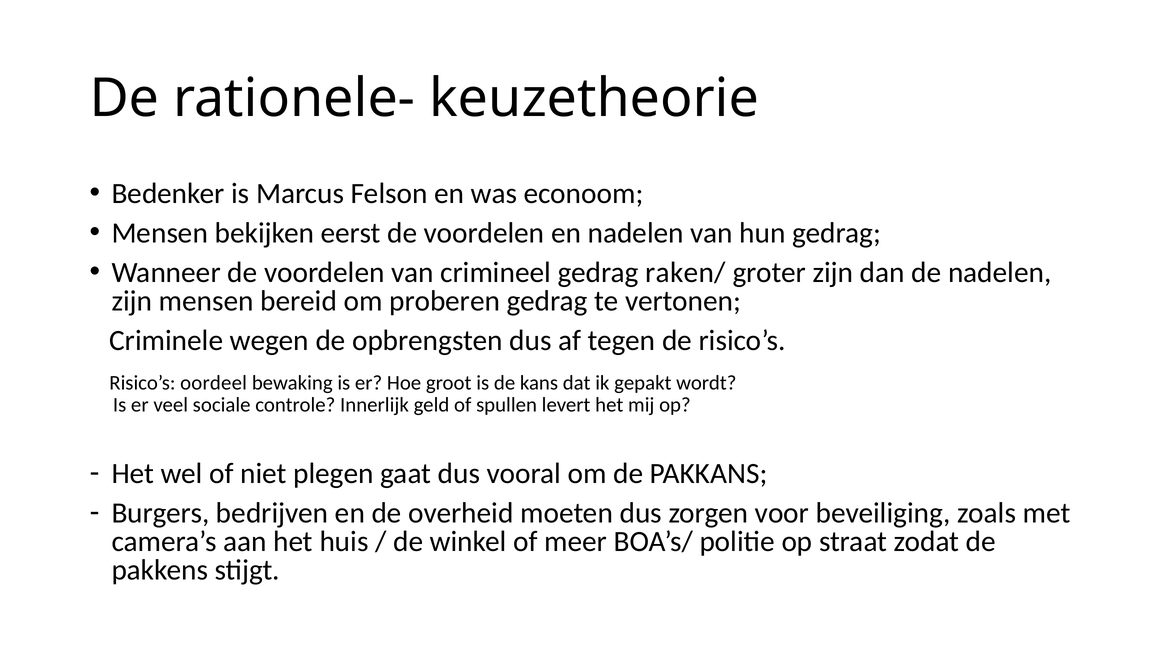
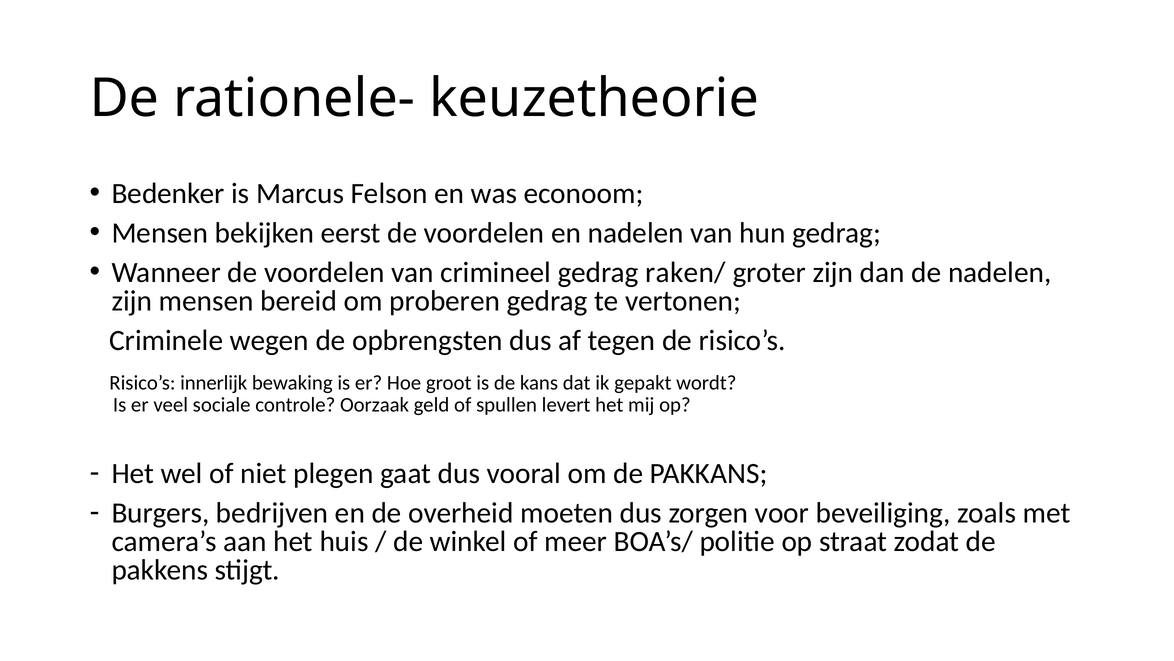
oordeel: oordeel -> innerlijk
Innerlijk: Innerlijk -> Oorzaak
